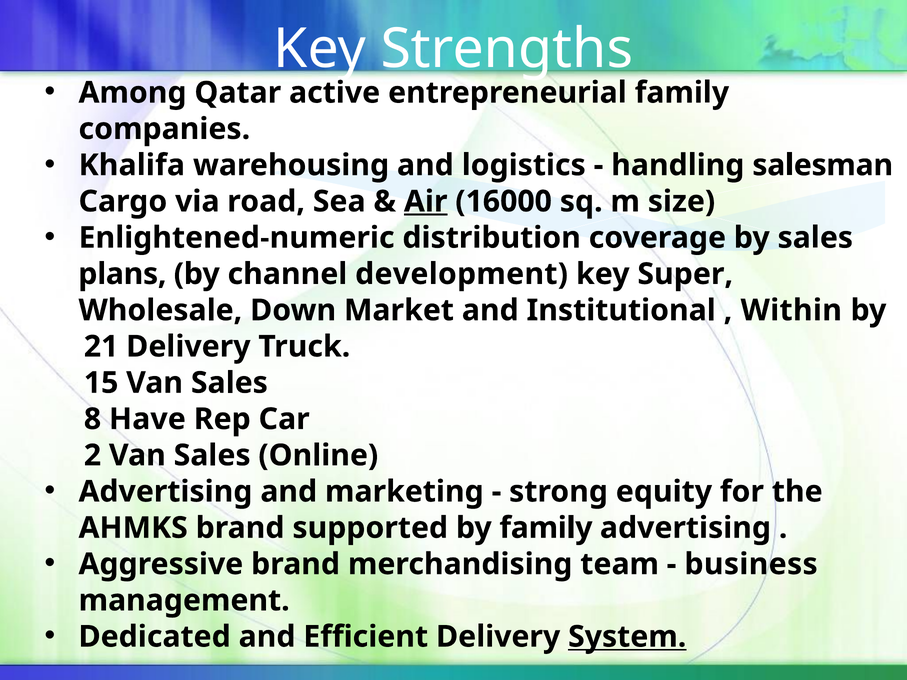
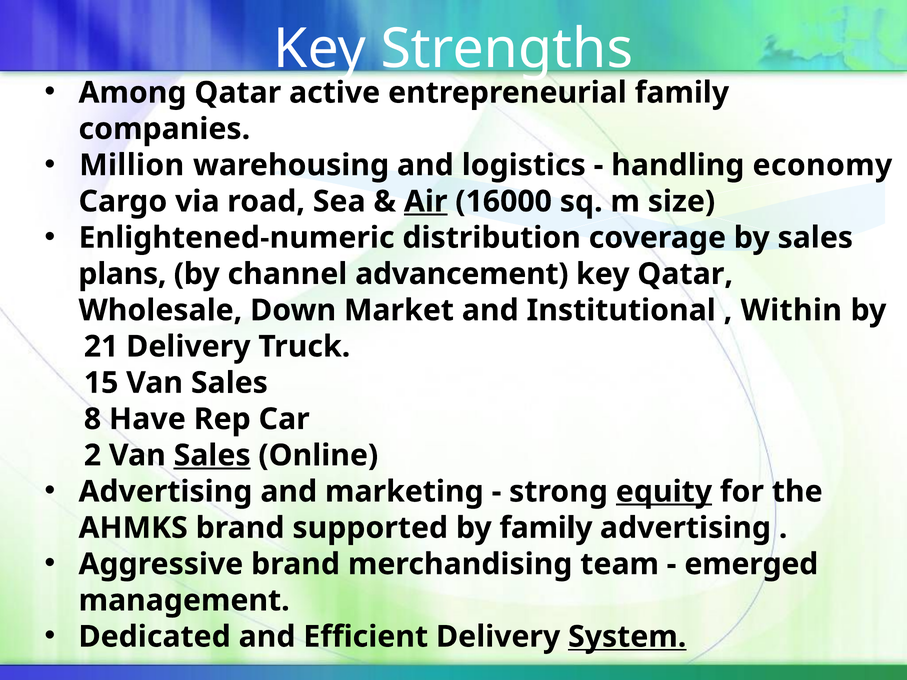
Khalifa: Khalifa -> Million
salesman: salesman -> economy
development: development -> advancement
key Super: Super -> Qatar
Sales at (212, 456) underline: none -> present
equity underline: none -> present
business: business -> emerged
